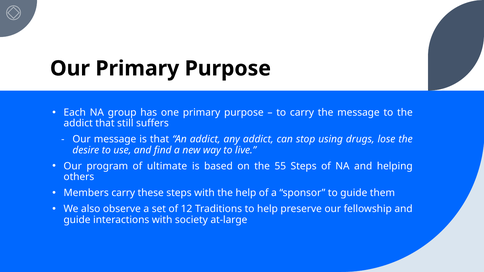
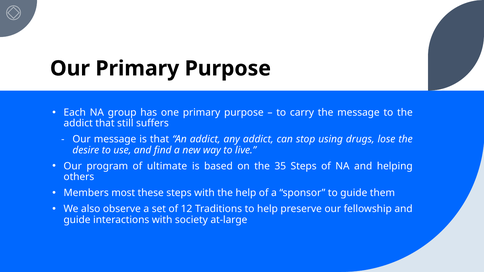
55: 55 -> 35
Members carry: carry -> most
